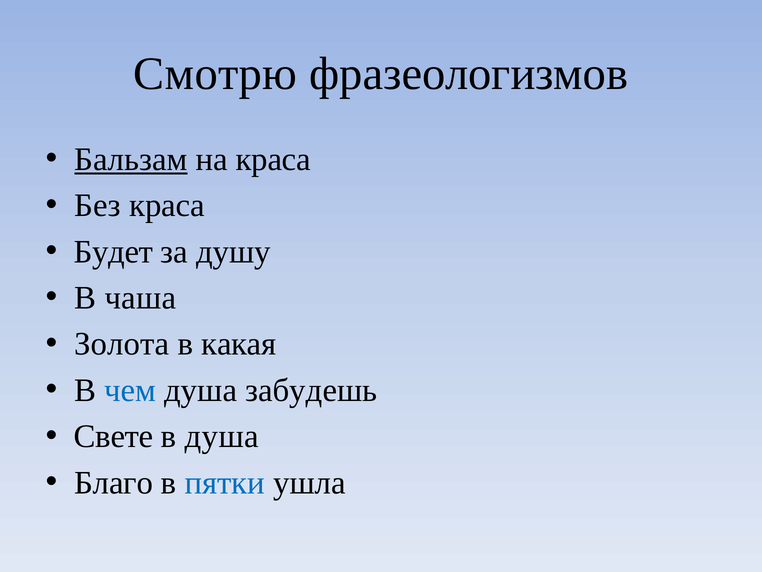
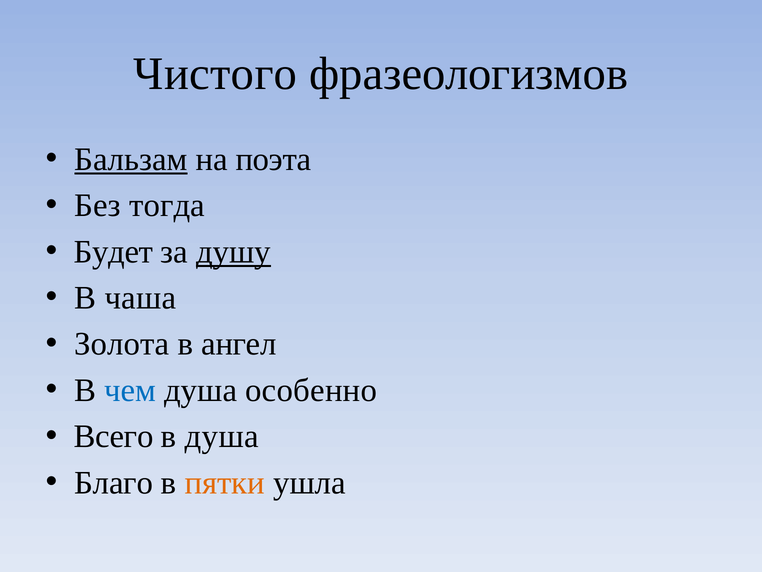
Смотрю: Смотрю -> Чистого
на краса: краса -> поэта
Без краса: краса -> тогда
душу underline: none -> present
какая: какая -> ангел
забудешь: забудешь -> особенно
Свете: Свете -> Всего
пятки colour: blue -> orange
